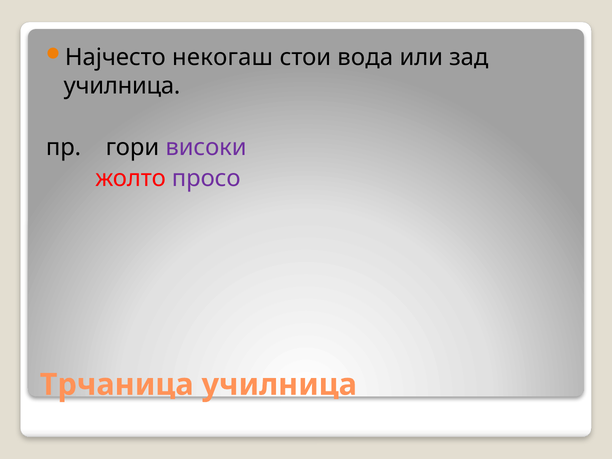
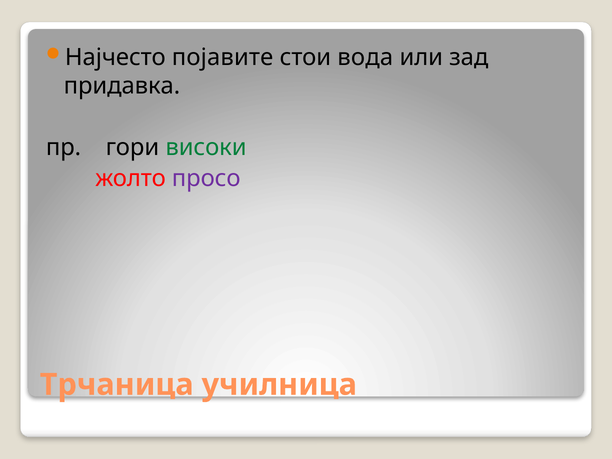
некогаш: некогаш -> појавите
училница at (122, 86): училница -> придавка
високи colour: purple -> green
